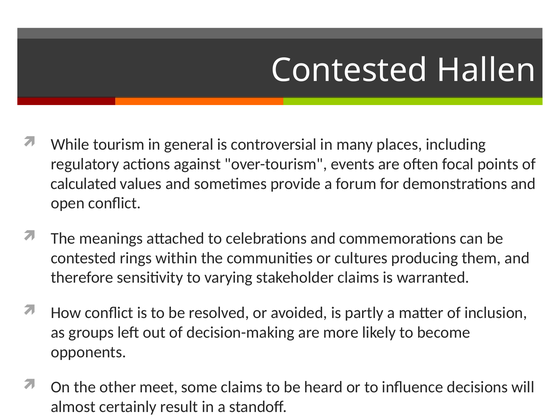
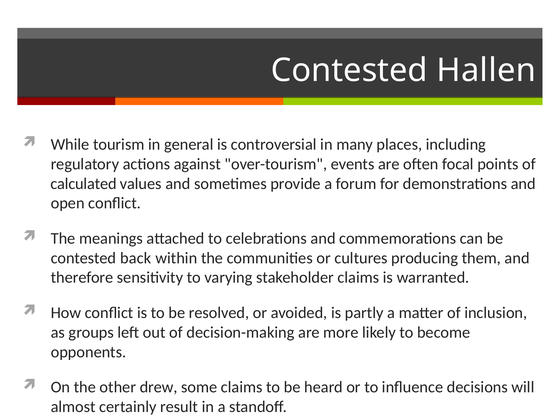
rings: rings -> back
meet: meet -> drew
